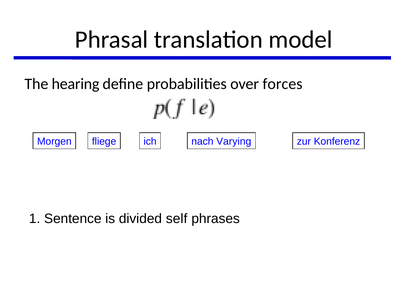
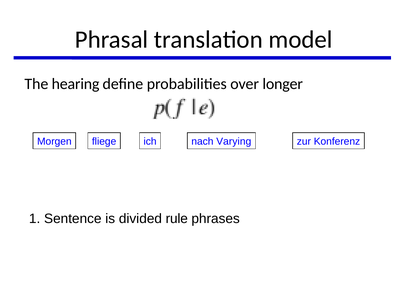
forces: forces -> longer
self: self -> rule
